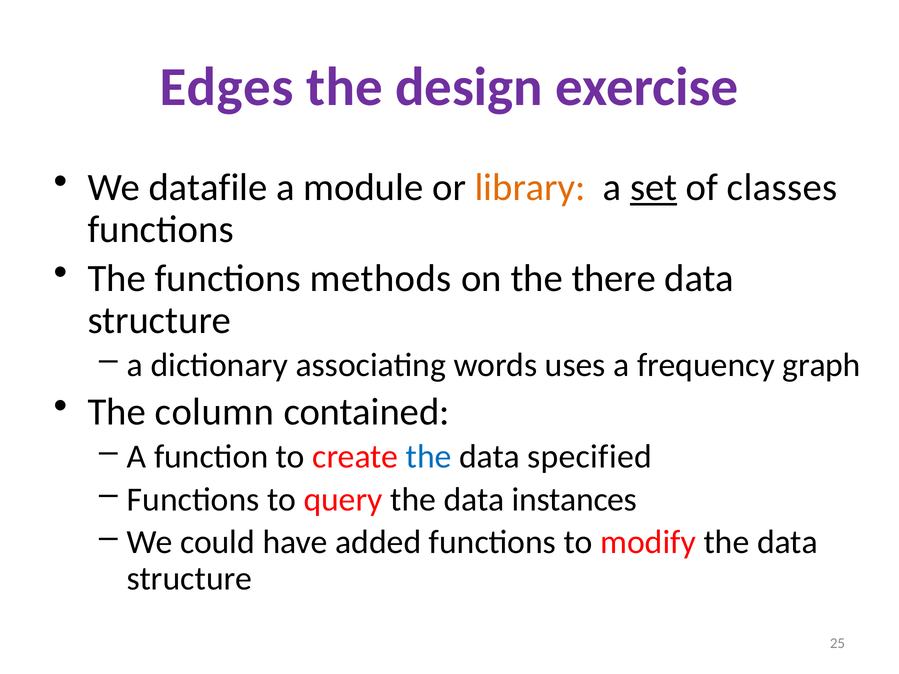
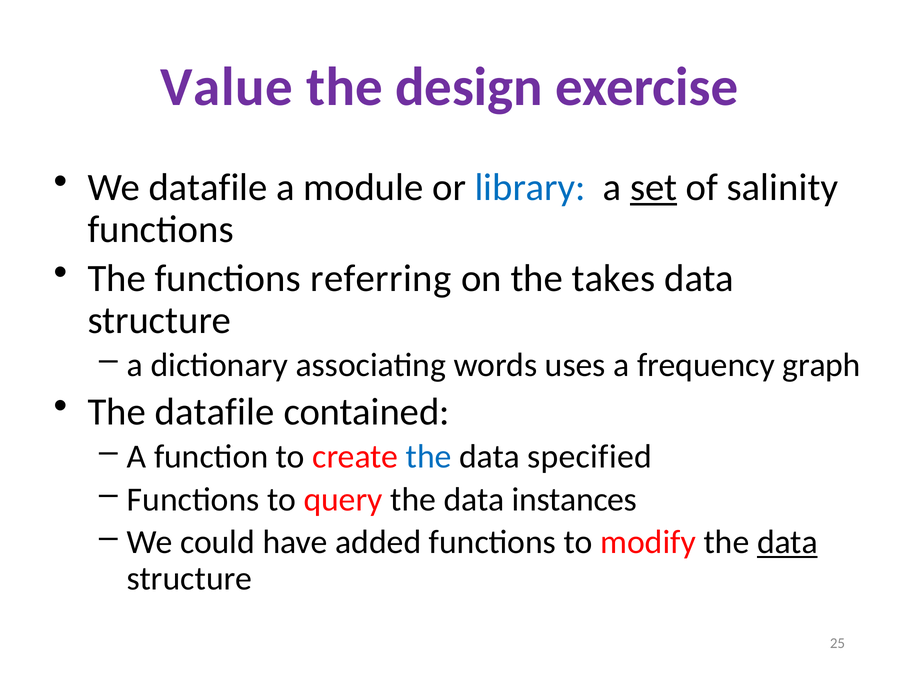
Edges: Edges -> Value
library colour: orange -> blue
classes: classes -> salinity
methods: methods -> referring
there: there -> takes
The column: column -> datafile
data at (787, 543) underline: none -> present
